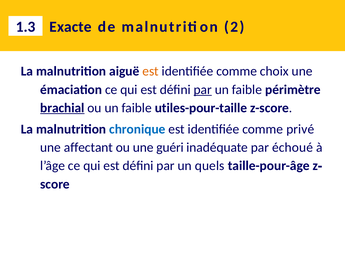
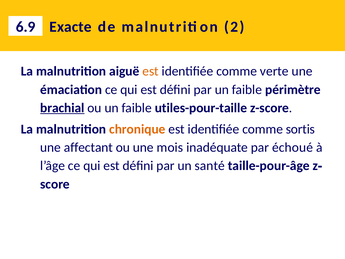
1.3: 1.3 -> 6.9
choix: choix -> verte
par at (203, 89) underline: present -> none
chronique colour: blue -> orange
privé: privé -> sortis
guéri: guéri -> mois
quels: quels -> santé
